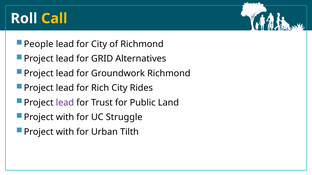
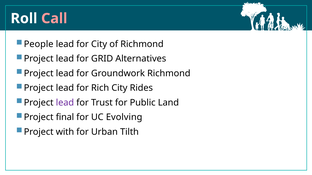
Call colour: yellow -> pink
with at (65, 118): with -> final
Struggle: Struggle -> Evolving
